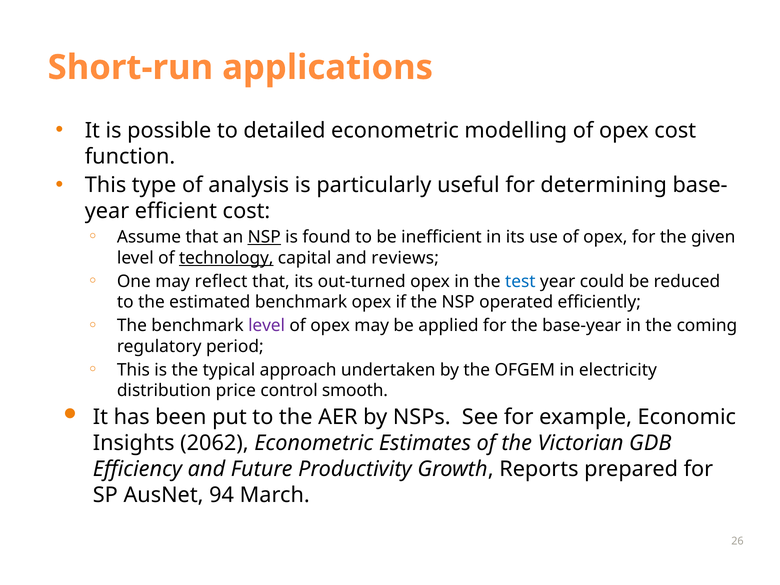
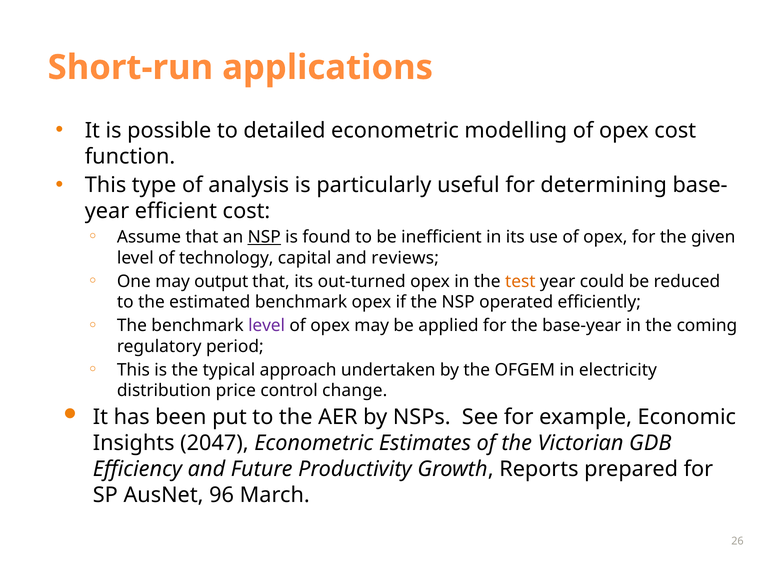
technology underline: present -> none
reflect: reflect -> output
test colour: blue -> orange
smooth: smooth -> change
2062: 2062 -> 2047
94: 94 -> 96
